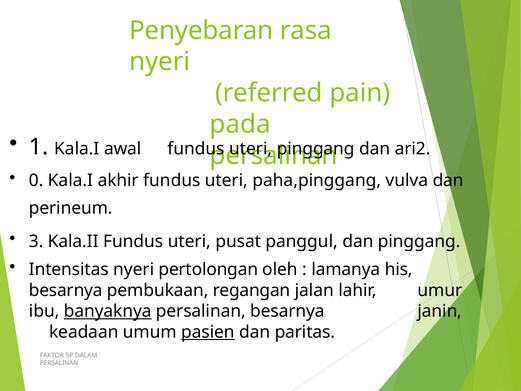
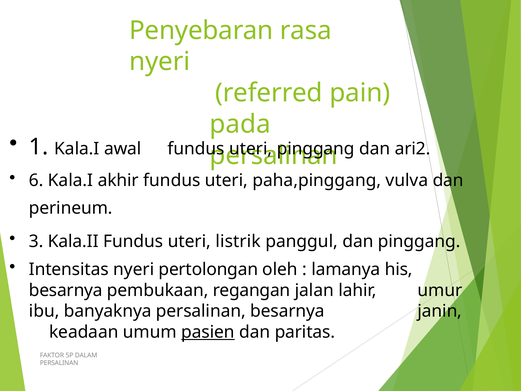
0: 0 -> 6
pusat: pusat -> listrik
banyaknya underline: present -> none
